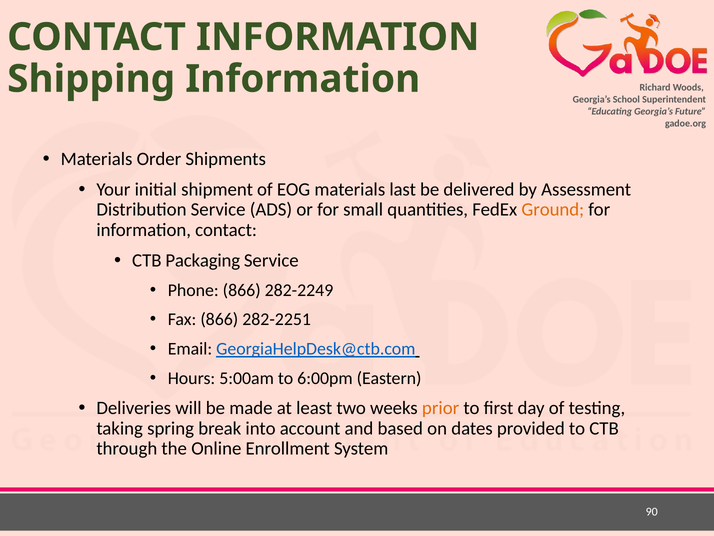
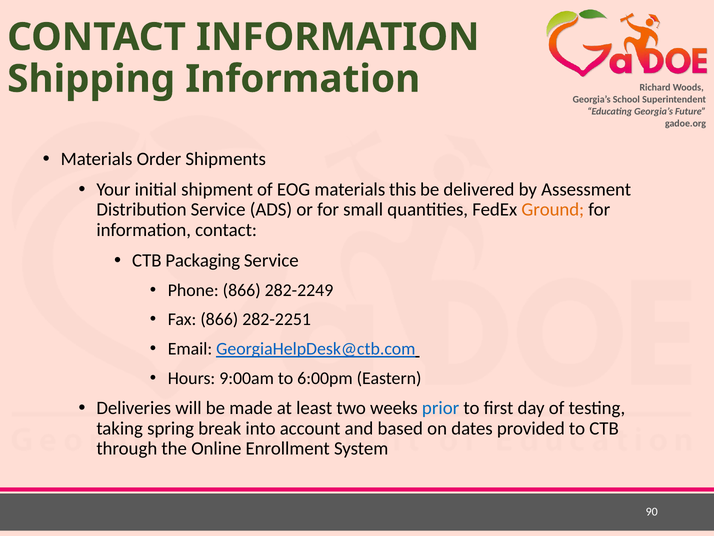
last: last -> this
5:00am: 5:00am -> 9:00am
prior colour: orange -> blue
